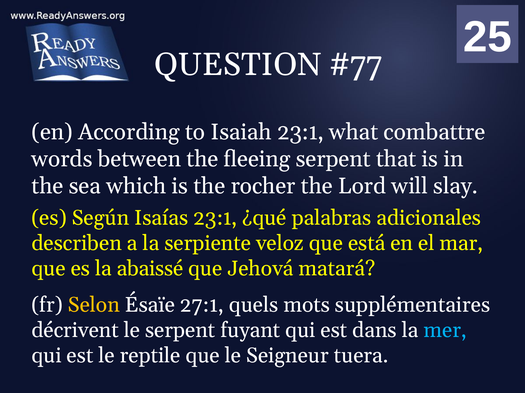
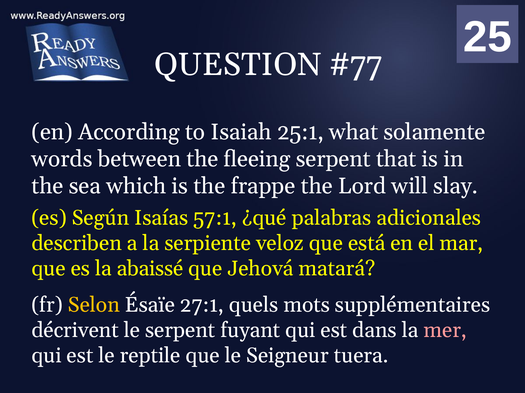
Isaiah 23:1: 23:1 -> 25:1
combattre: combattre -> solamente
rocher: rocher -> frappe
Isaías 23:1: 23:1 -> 57:1
mer colour: light blue -> pink
